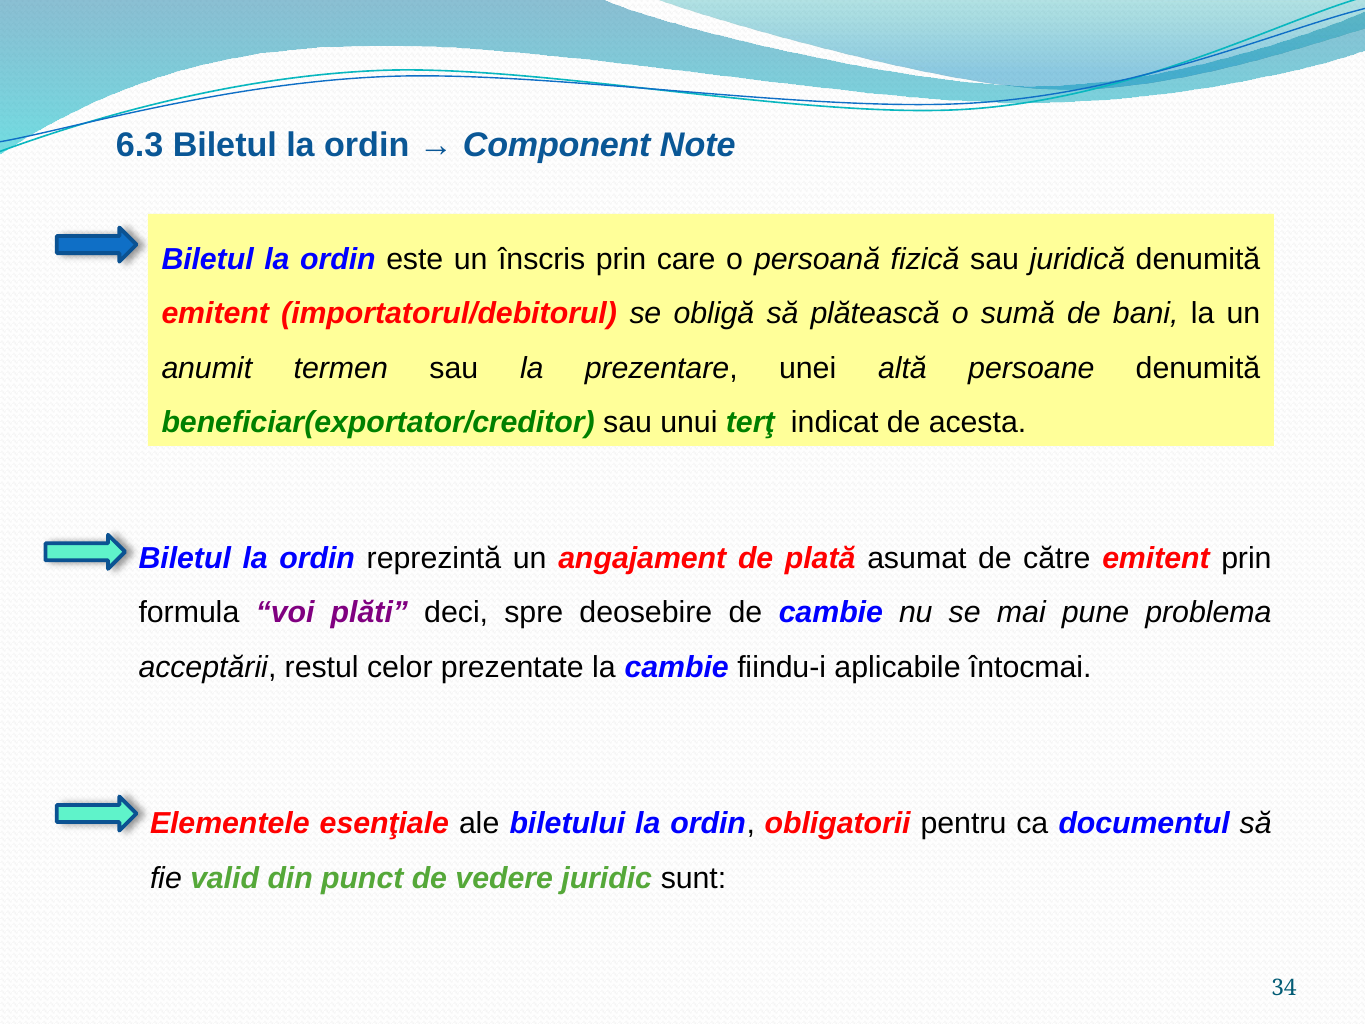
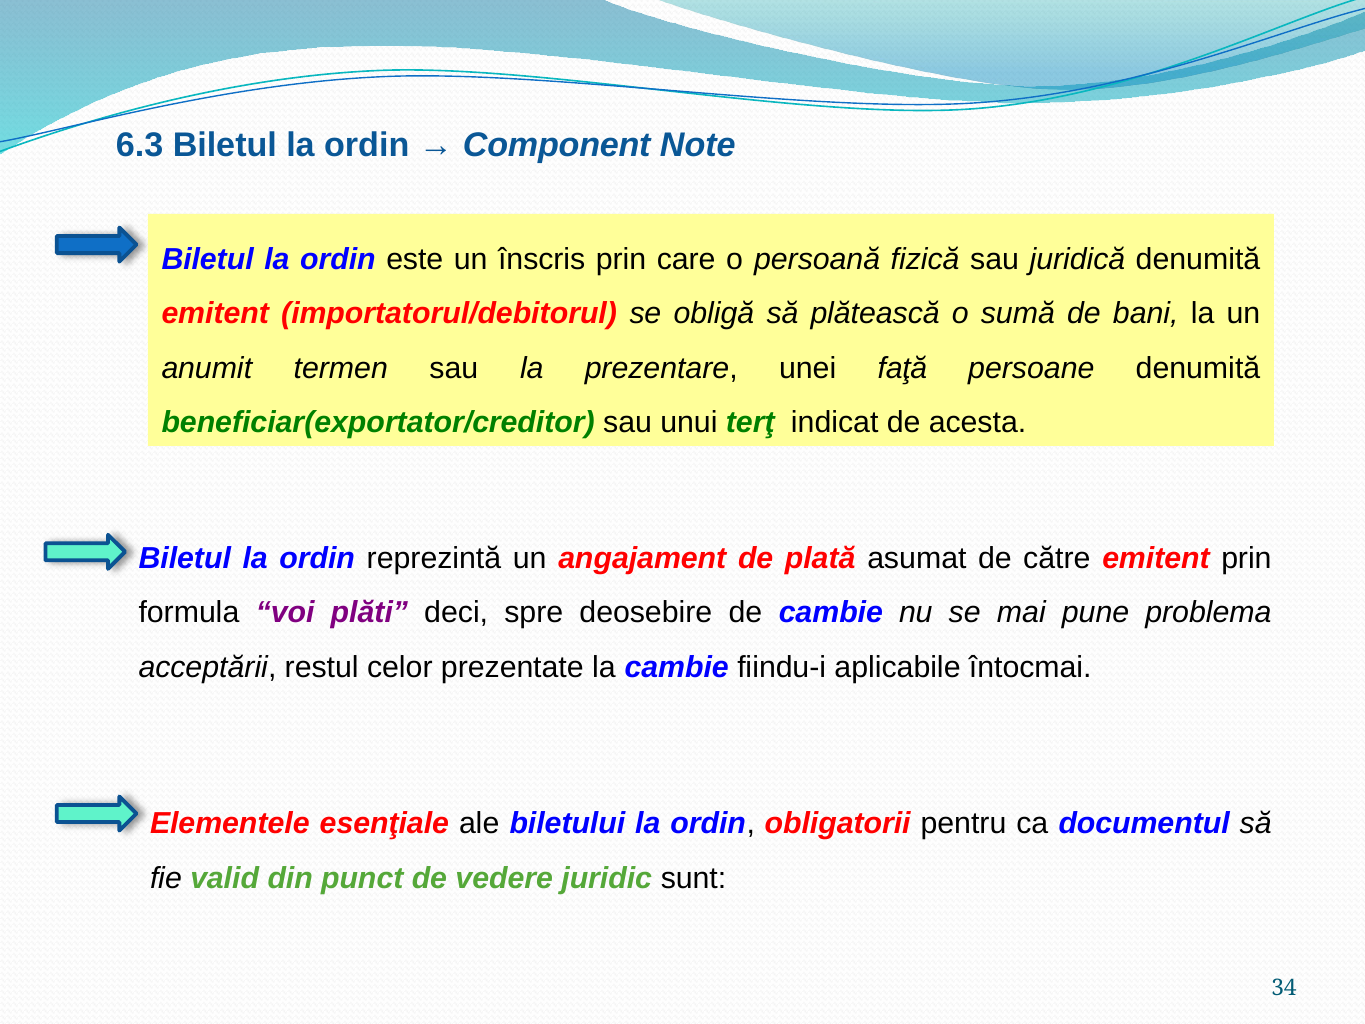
altă: altă -> faţă
